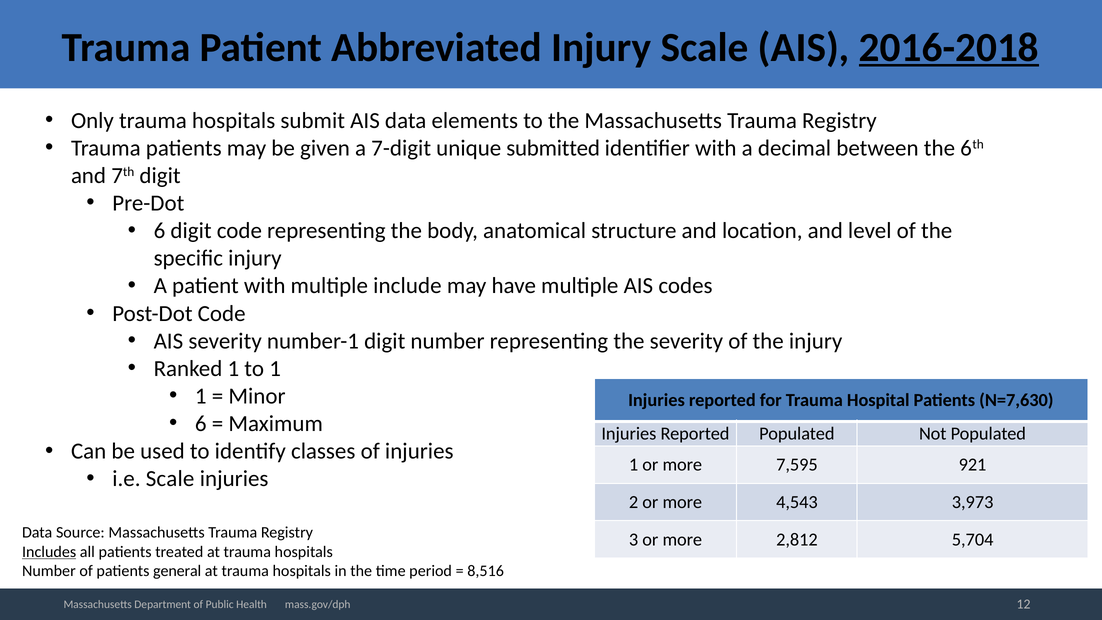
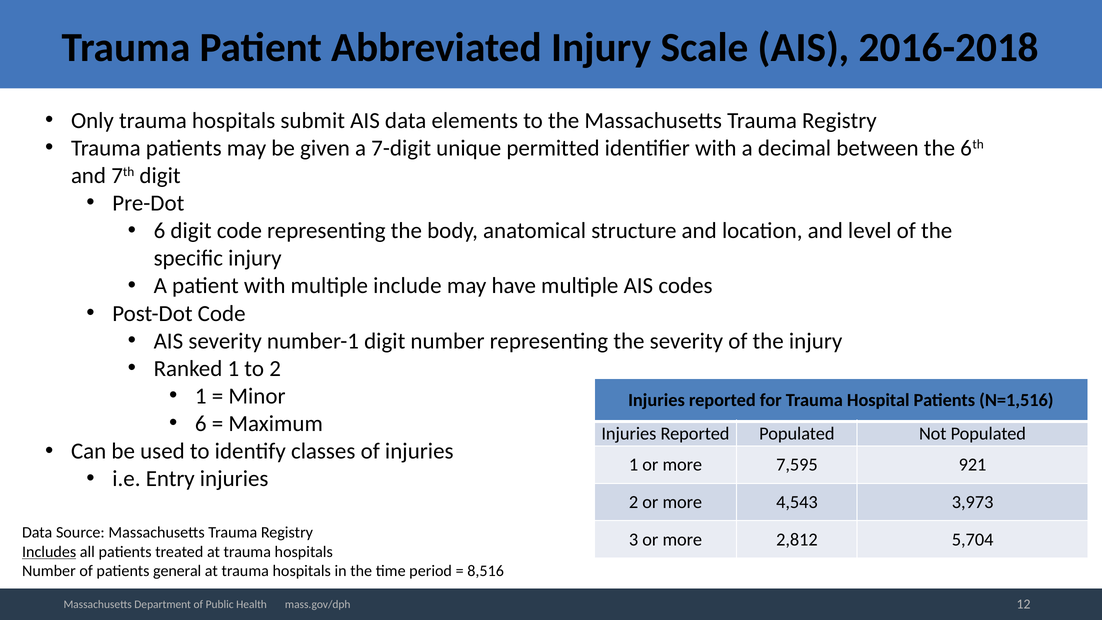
2016-2018 underline: present -> none
submitted: submitted -> permitted
to 1: 1 -> 2
N=7,630: N=7,630 -> N=1,516
i.e Scale: Scale -> Entry
